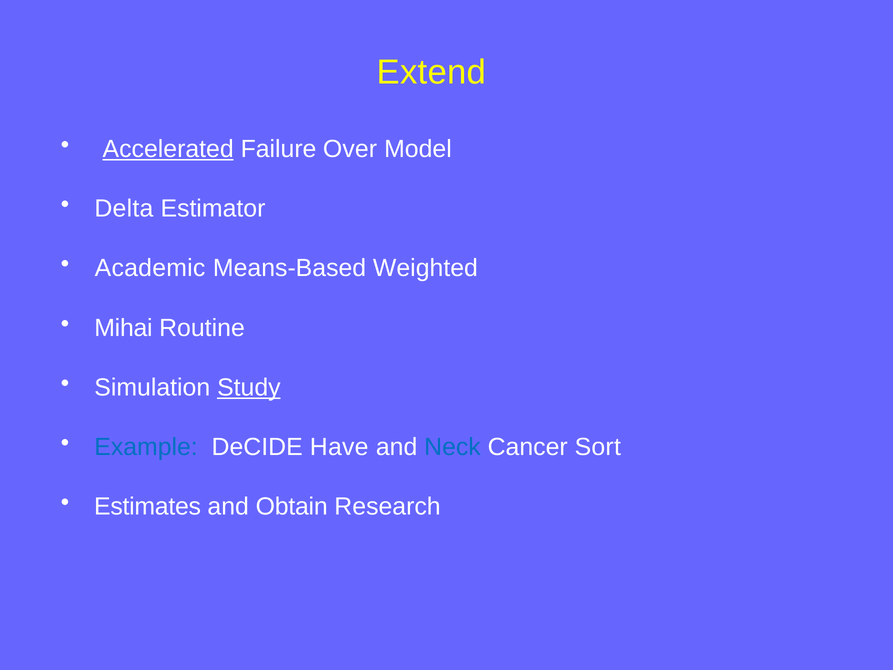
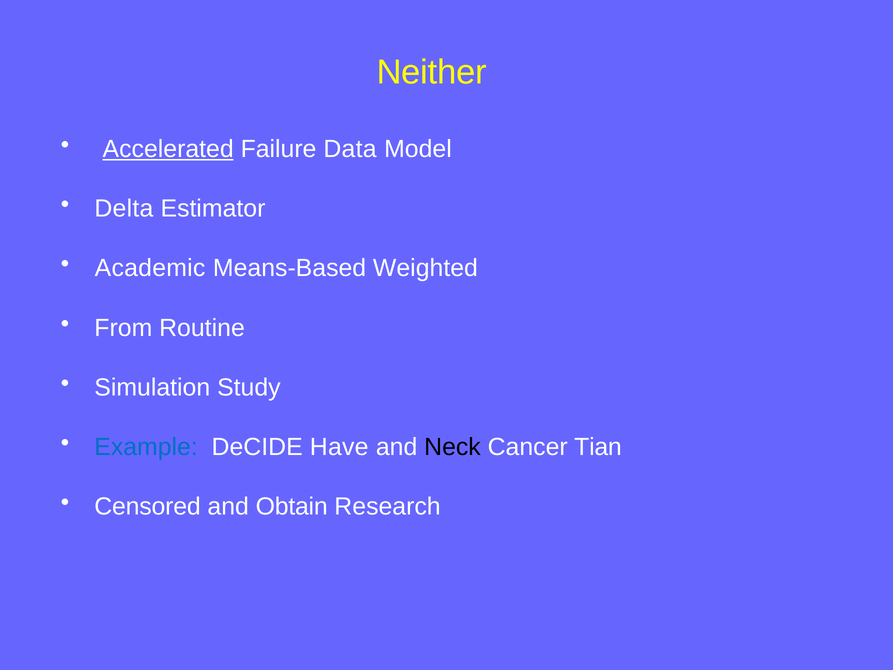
Extend: Extend -> Neither
Over: Over -> Data
Mihai: Mihai -> From
Study underline: present -> none
Neck colour: blue -> black
Sort: Sort -> Tian
Estimates: Estimates -> Censored
